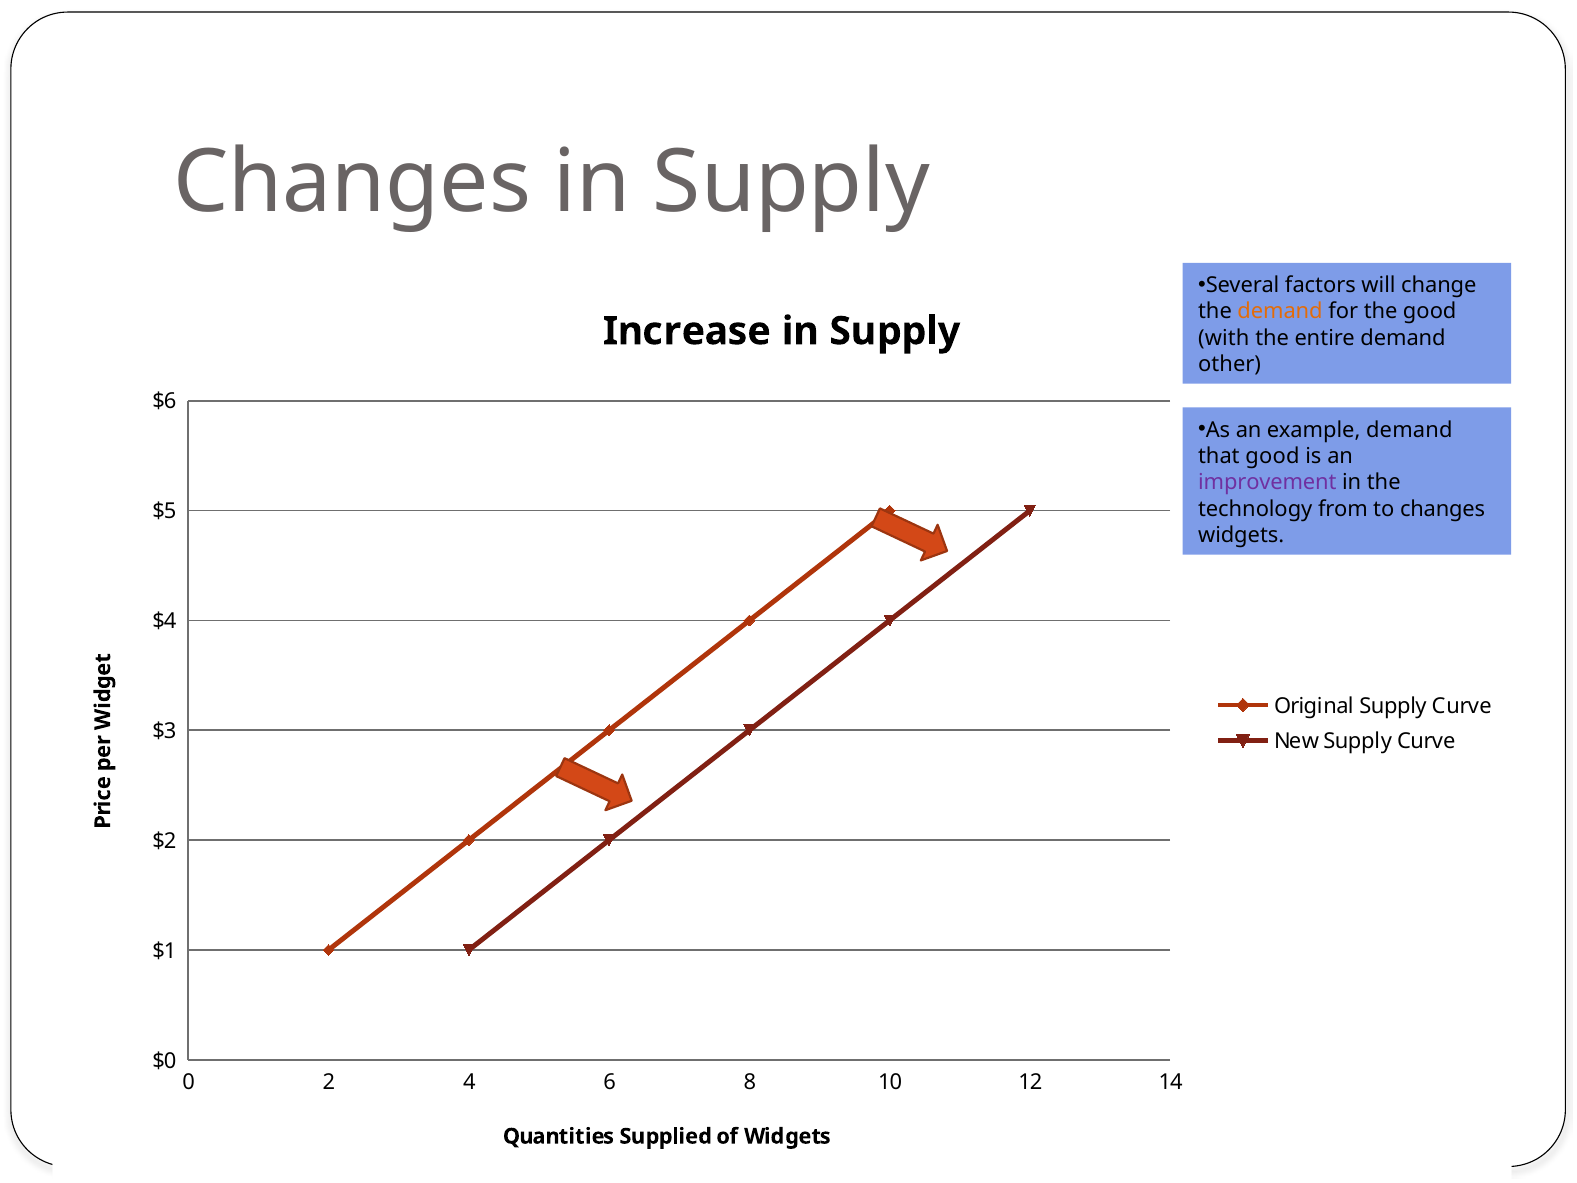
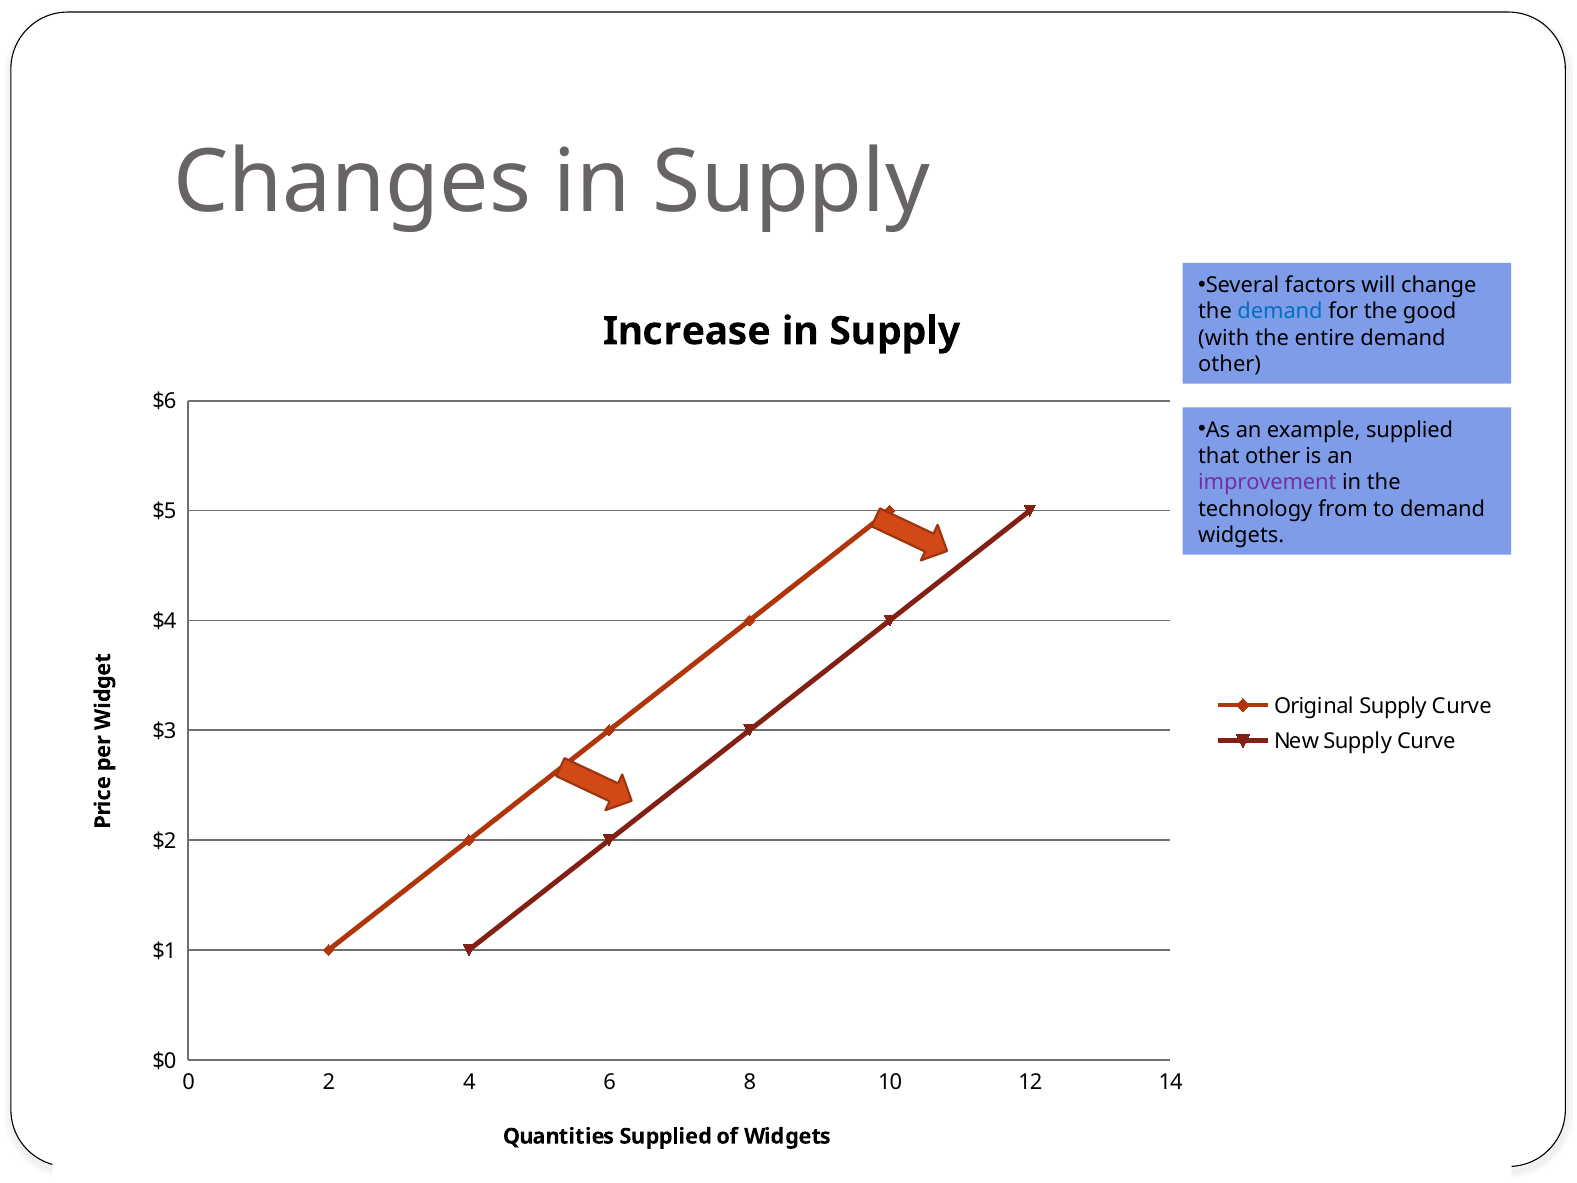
demand at (1280, 312) colour: orange -> blue
example demand: demand -> supplied
that good: good -> other
to changes: changes -> demand
